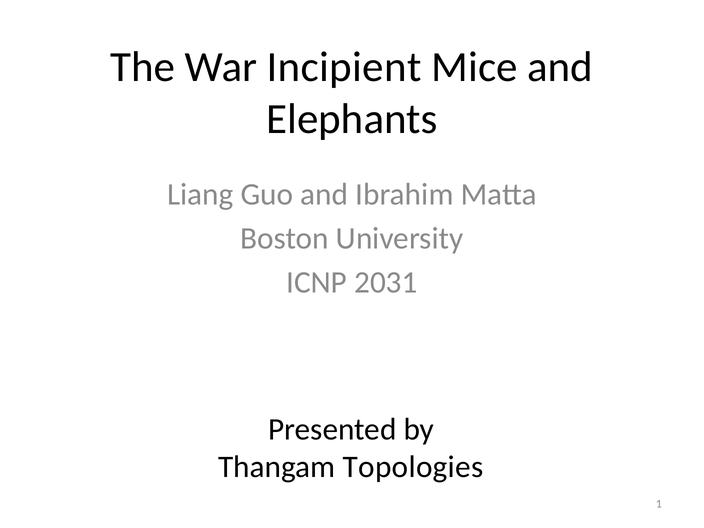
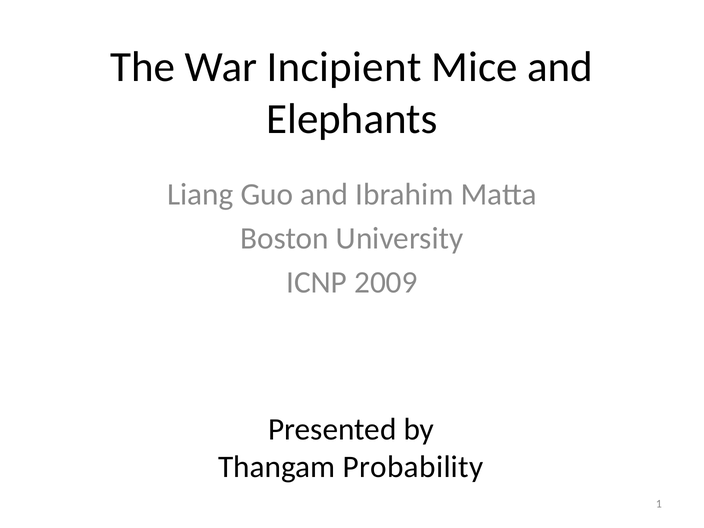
2031: 2031 -> 2009
Topologies: Topologies -> Probability
